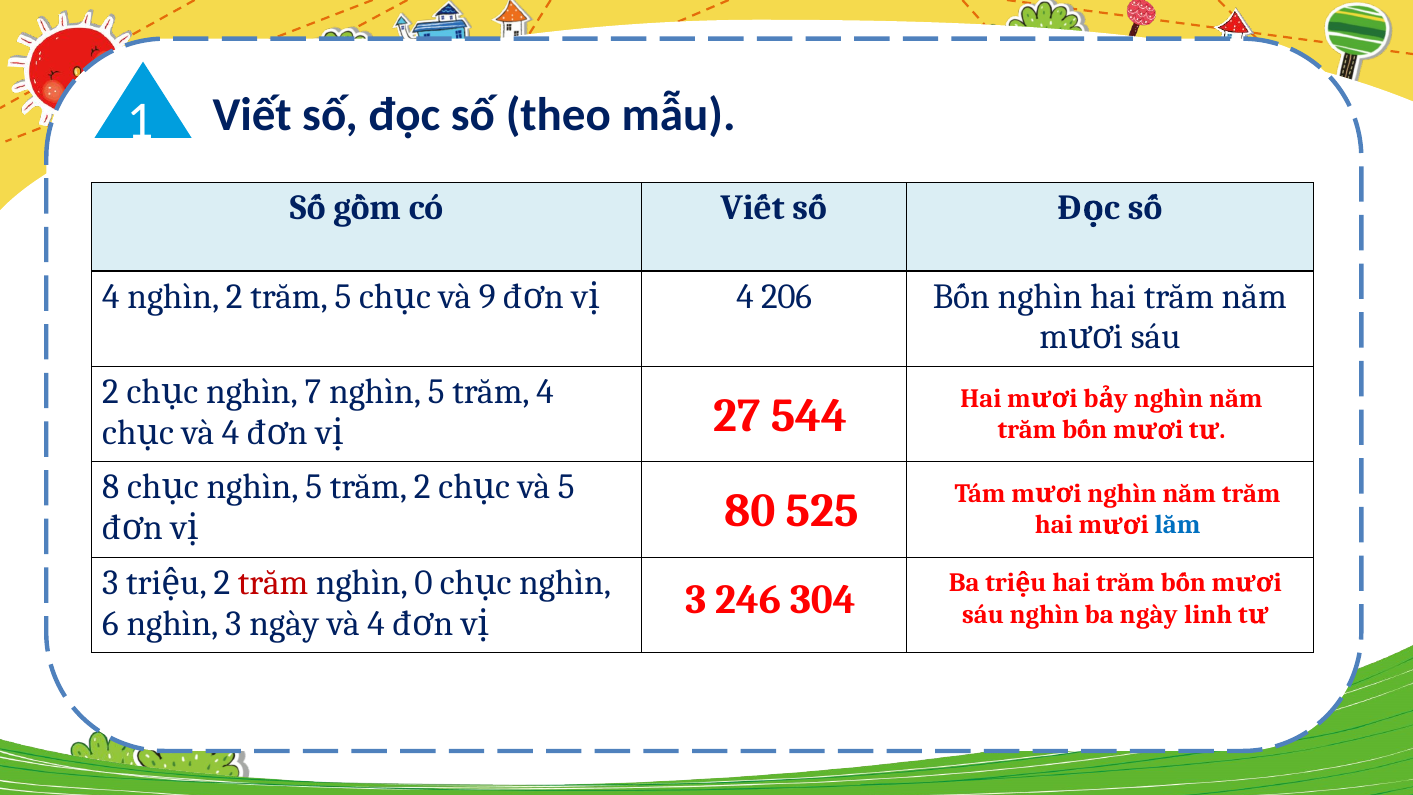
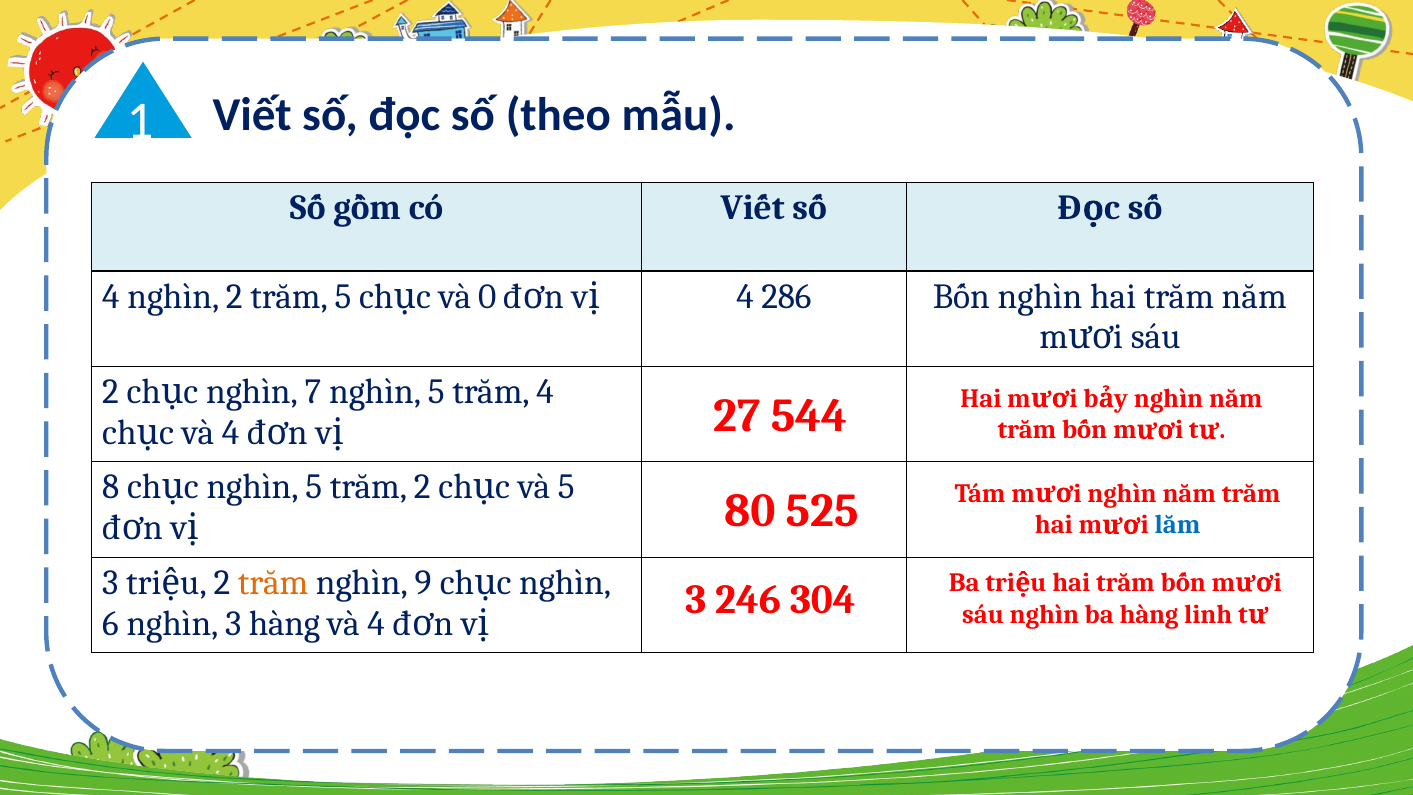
9: 9 -> 0
206: 206 -> 286
trăm at (273, 583) colour: red -> orange
0: 0 -> 9
ba ngày: ngày -> hàng
3 ngày: ngày -> hàng
